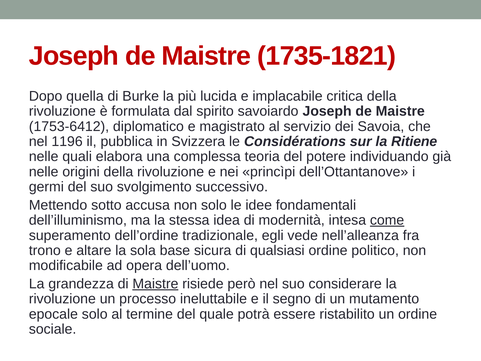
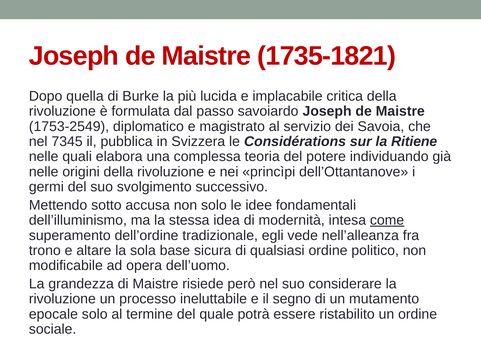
spirito: spirito -> passo
1753-6412: 1753-6412 -> 1753-2549
1196: 1196 -> 7345
Maistre at (155, 284) underline: present -> none
